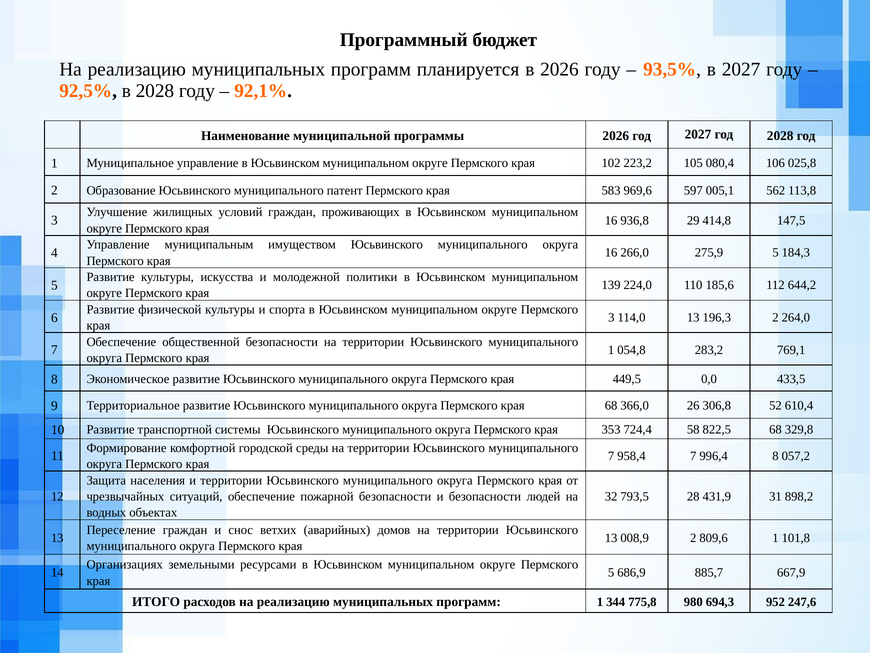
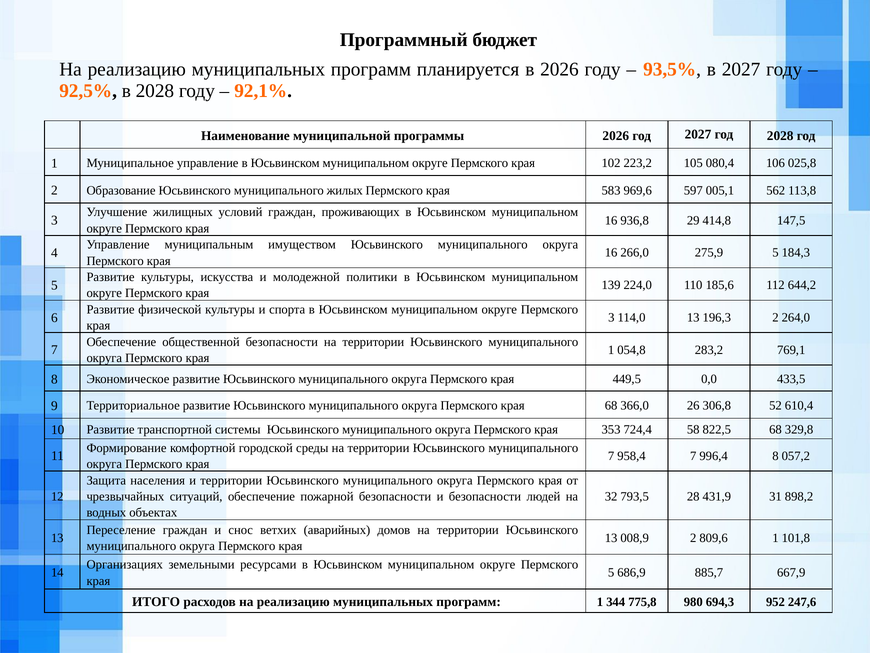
патент: патент -> жилых
